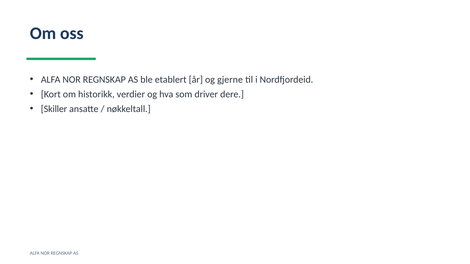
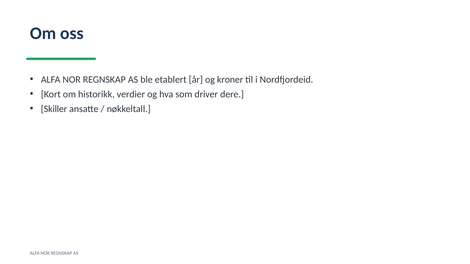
gjerne: gjerne -> kroner
